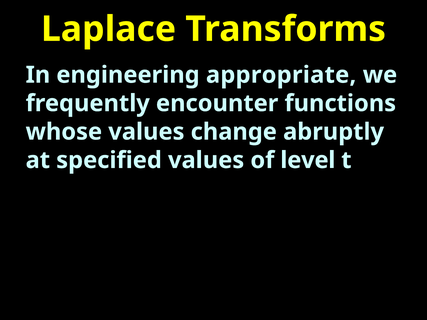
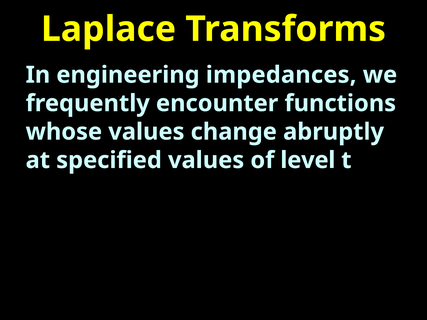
appropriate: appropriate -> impedances
